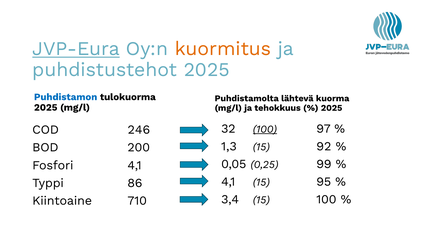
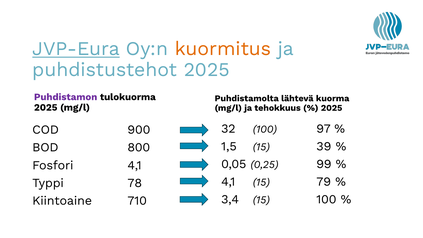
Puhdistamon colour: blue -> purple
100 at (265, 129) underline: present -> none
246: 246 -> 900
1,3: 1,3 -> 1,5
92: 92 -> 39
200: 200 -> 800
95: 95 -> 79
86: 86 -> 78
